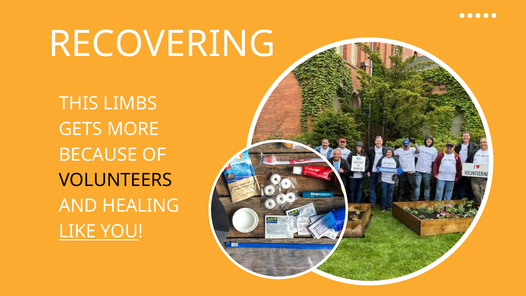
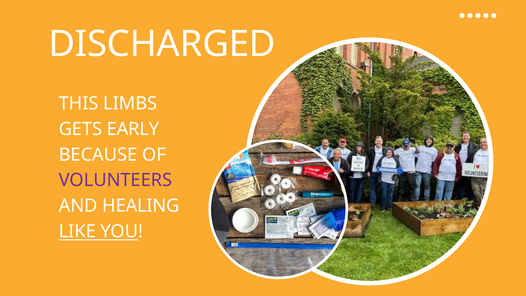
RECOVERING: RECOVERING -> DISCHARGED
MORE: MORE -> EARLY
VOLUNTEERS colour: black -> purple
